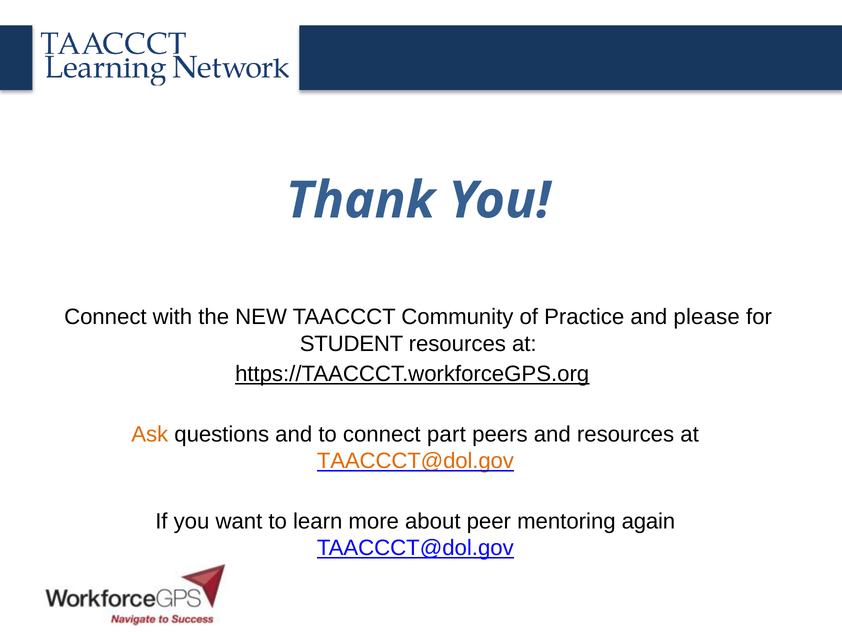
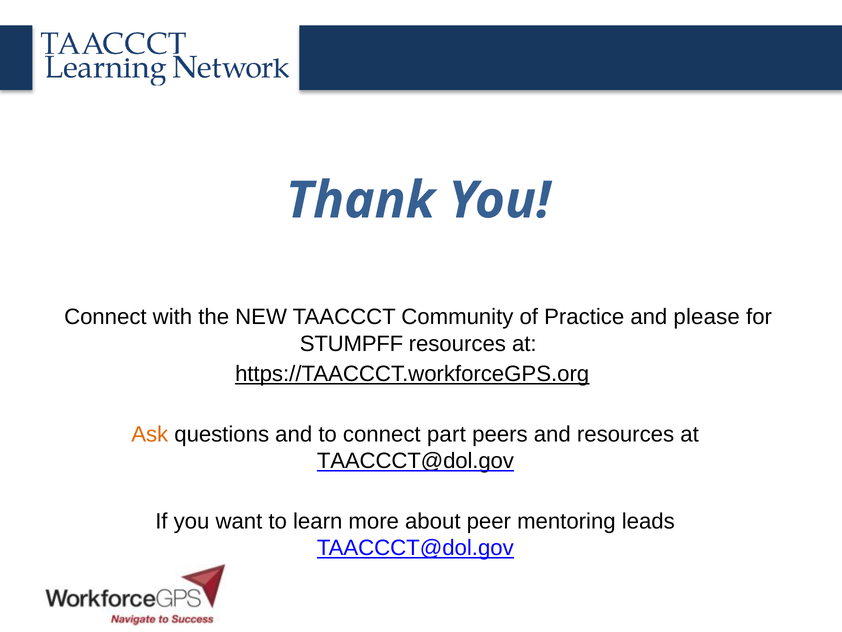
STUDENT: STUDENT -> STUMPFF
TAACCCT@dol.gov at (415, 461) colour: orange -> black
again: again -> leads
